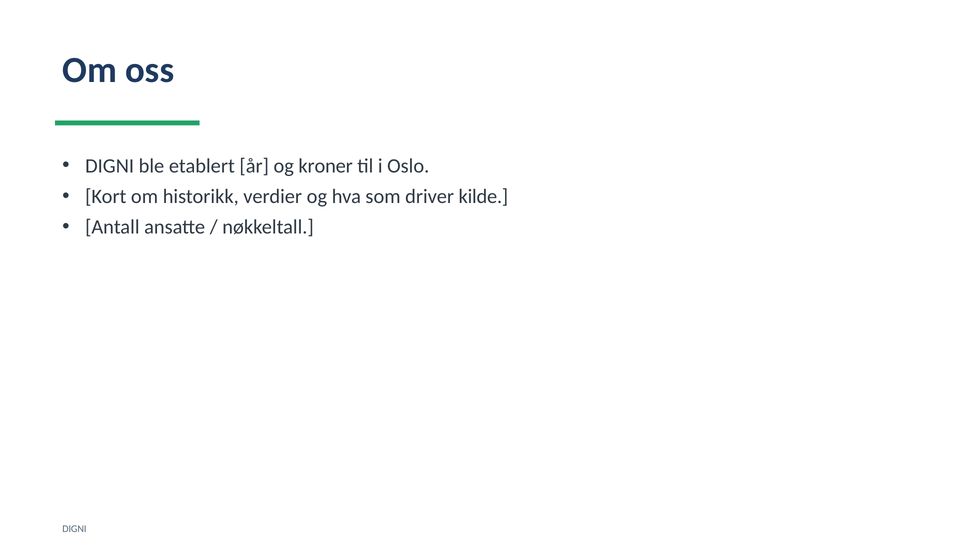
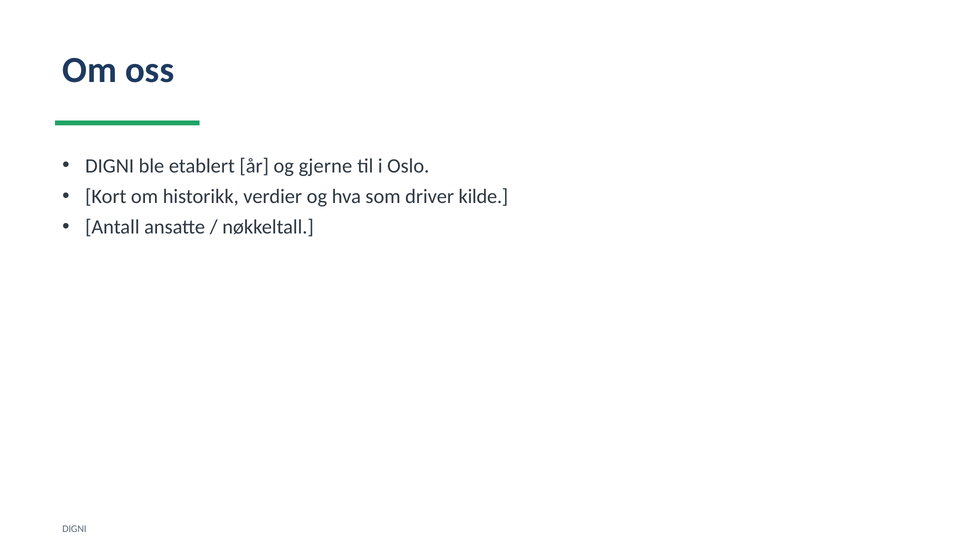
kroner: kroner -> gjerne
